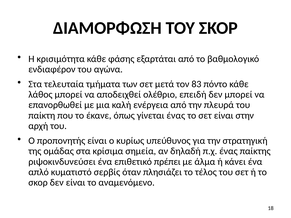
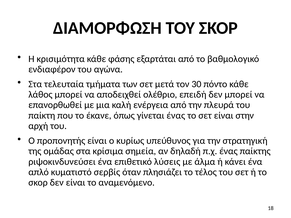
83: 83 -> 30
πρέπει: πρέπει -> λύσεις
